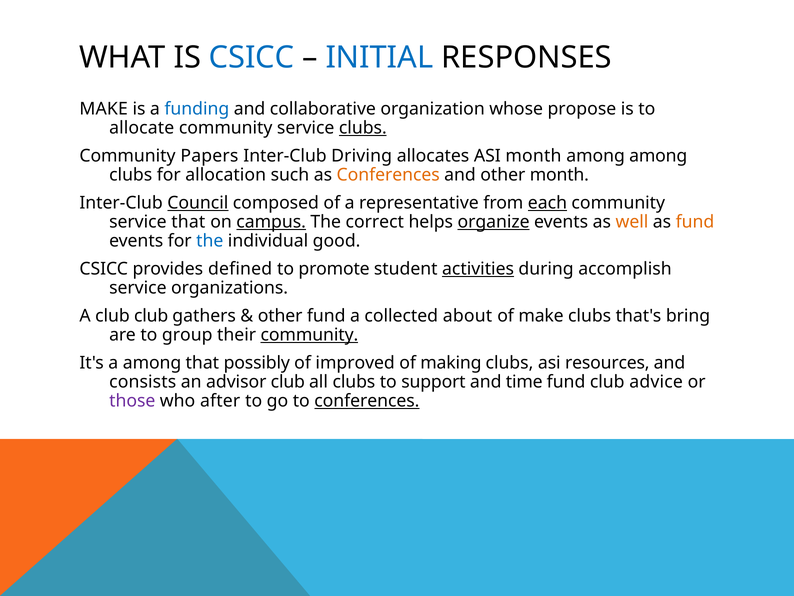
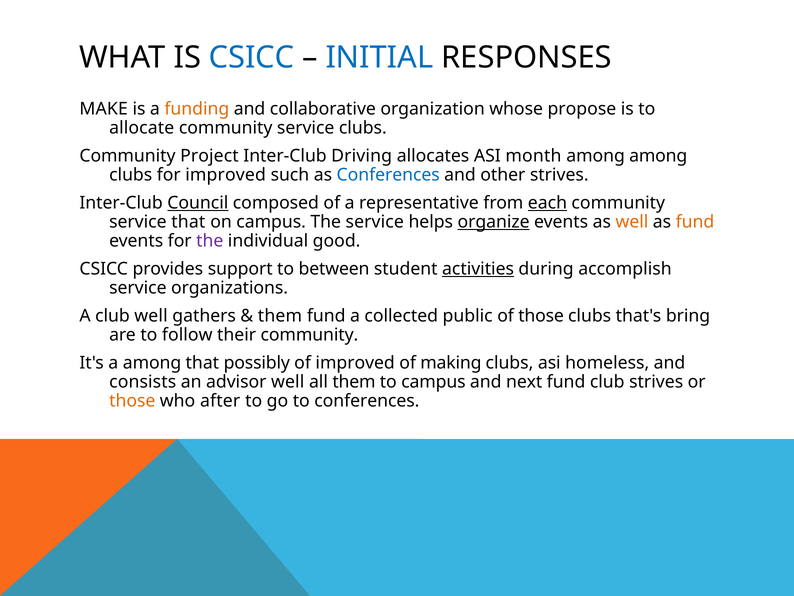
funding colour: blue -> orange
clubs at (363, 128) underline: present -> none
Papers: Papers -> Project
for allocation: allocation -> improved
Conferences at (388, 175) colour: orange -> blue
other month: month -> strives
campus at (271, 222) underline: present -> none
The correct: correct -> service
the at (210, 241) colour: blue -> purple
defined: defined -> support
promote: promote -> between
club club: club -> well
other at (280, 316): other -> them
about: about -> public
of make: make -> those
group: group -> follow
community at (309, 335) underline: present -> none
resources: resources -> homeless
advisor club: club -> well
all clubs: clubs -> them
to support: support -> campus
time: time -> next
club advice: advice -> strives
those at (132, 400) colour: purple -> orange
conferences at (367, 400) underline: present -> none
